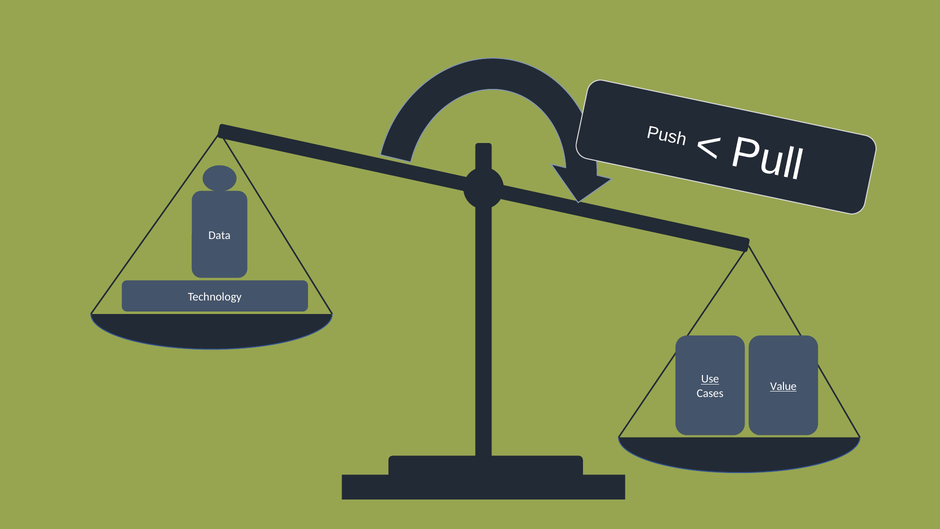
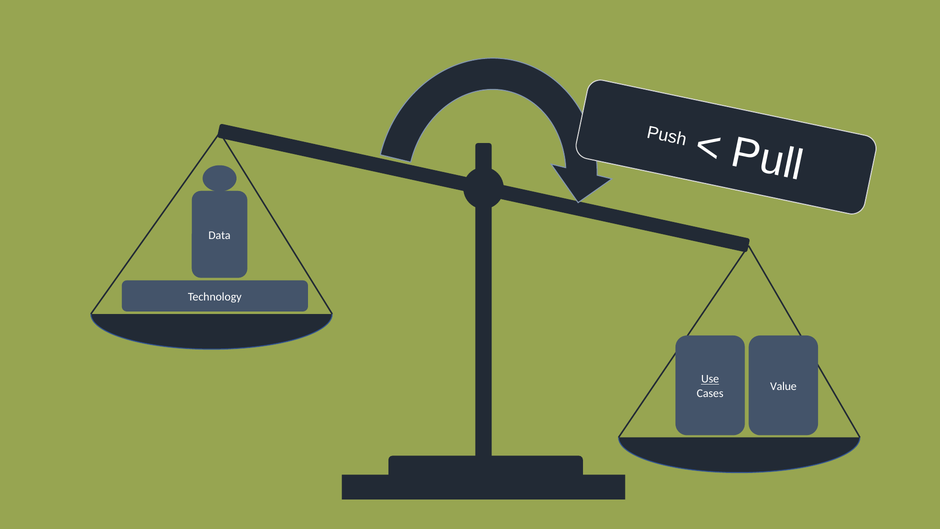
Value underline: present -> none
